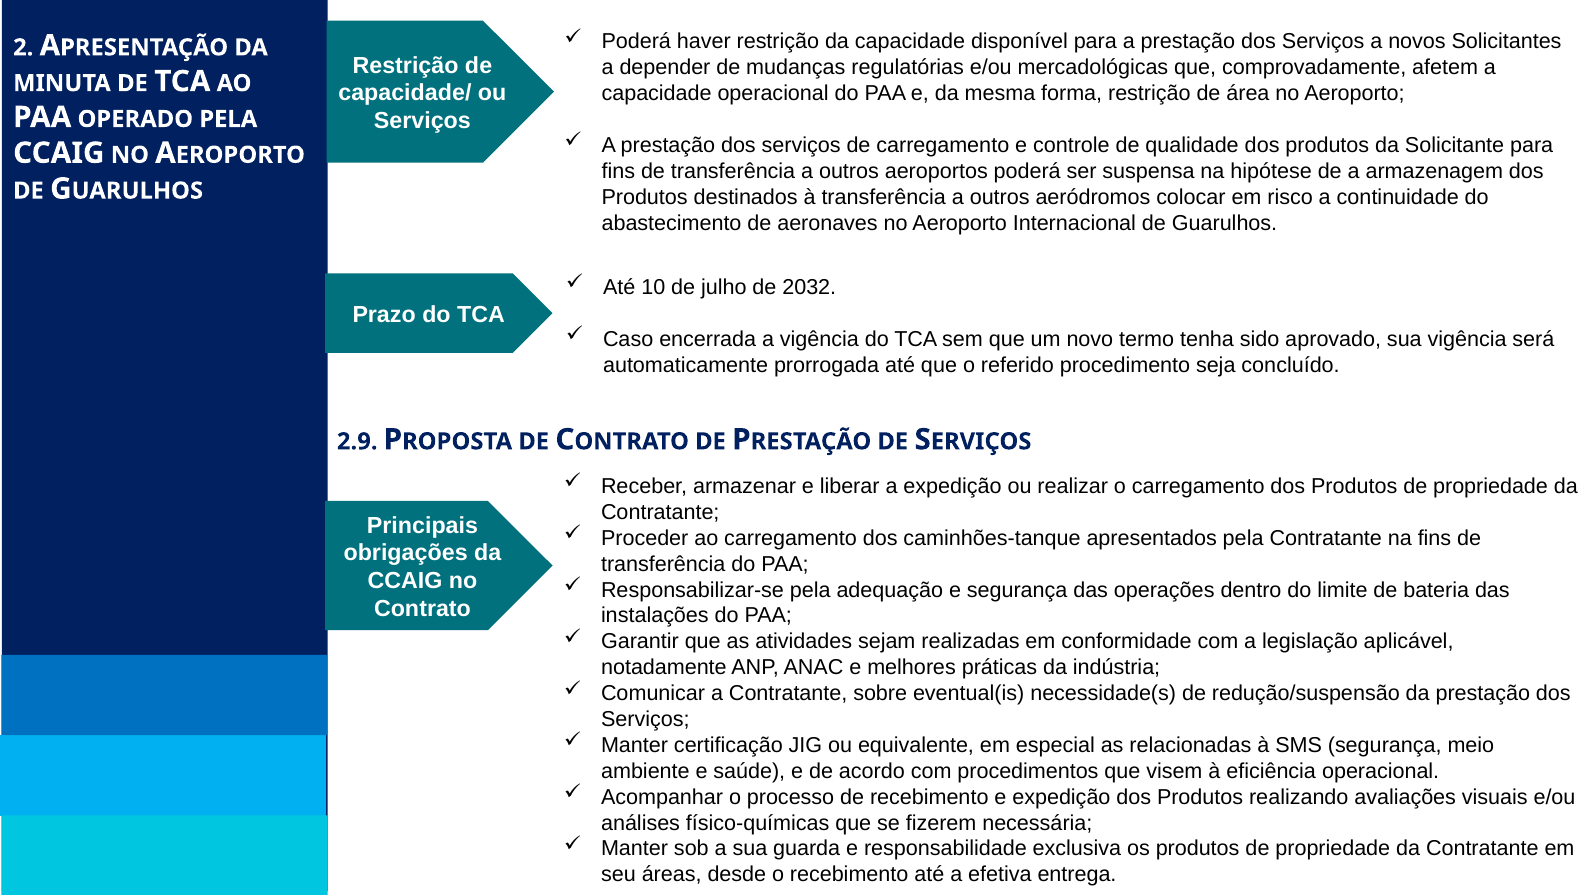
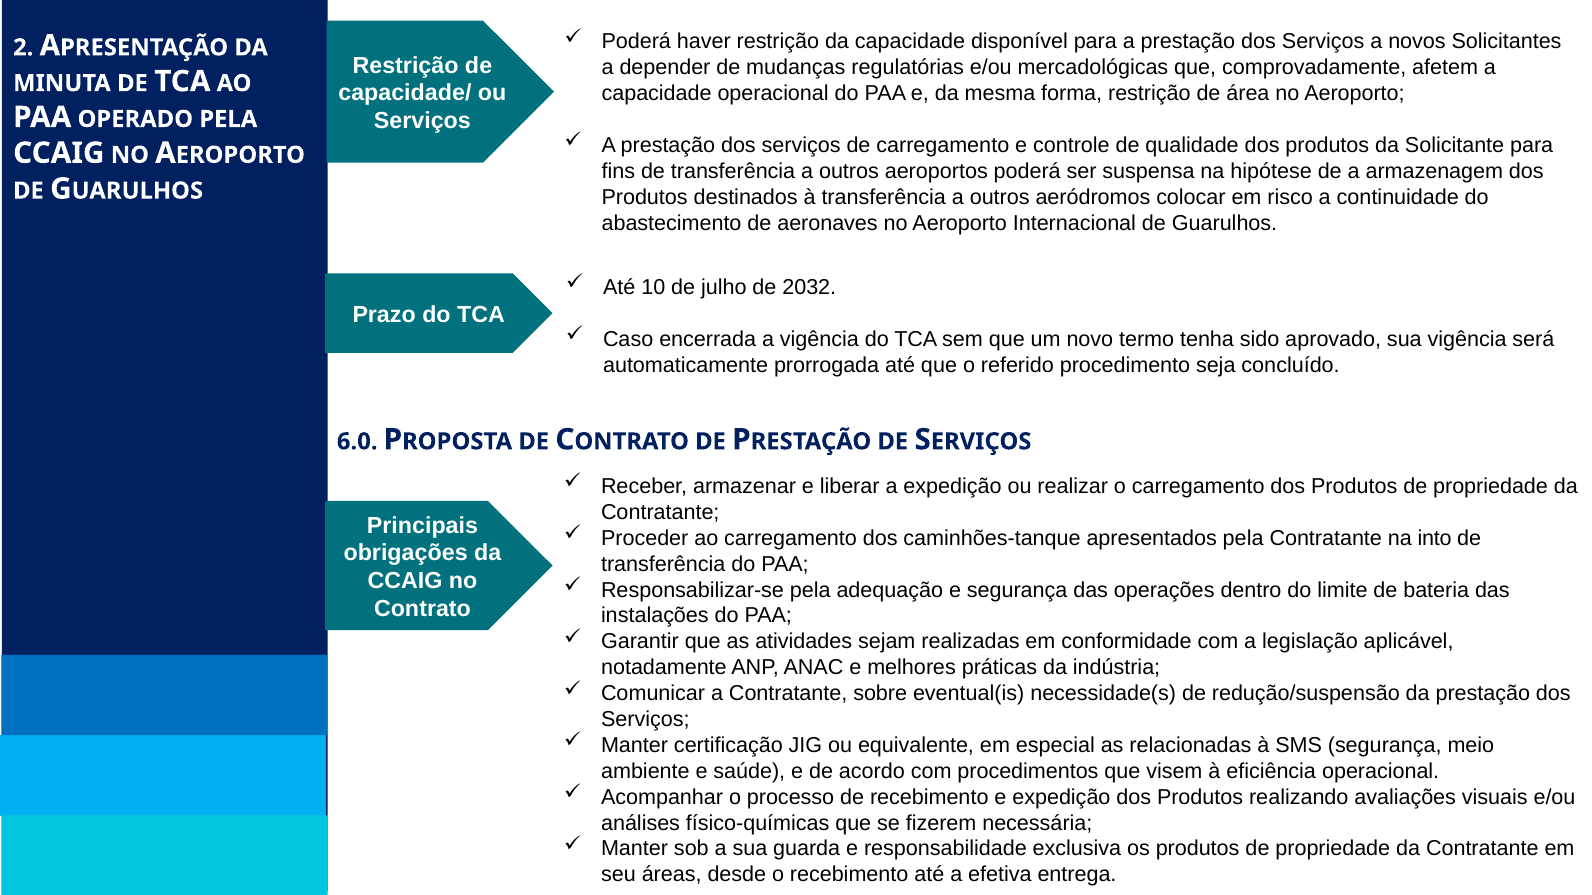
2.9: 2.9 -> 6.0
na fins: fins -> into
